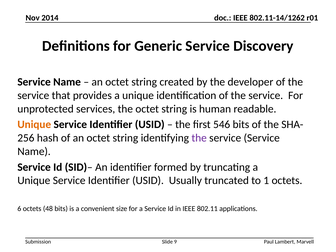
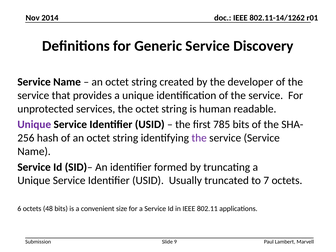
Unique at (34, 125) colour: orange -> purple
546: 546 -> 785
1: 1 -> 7
